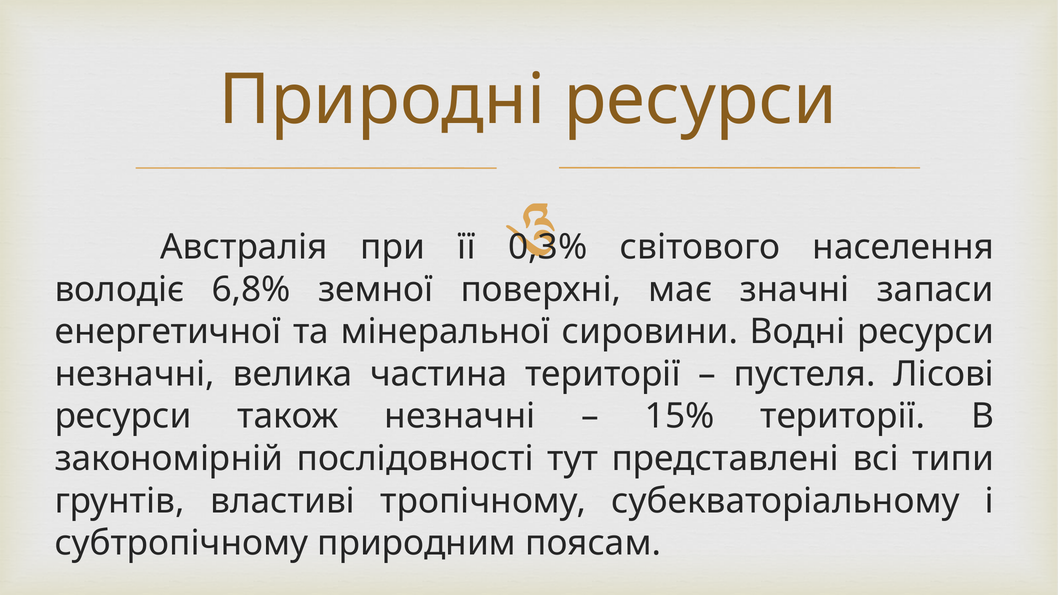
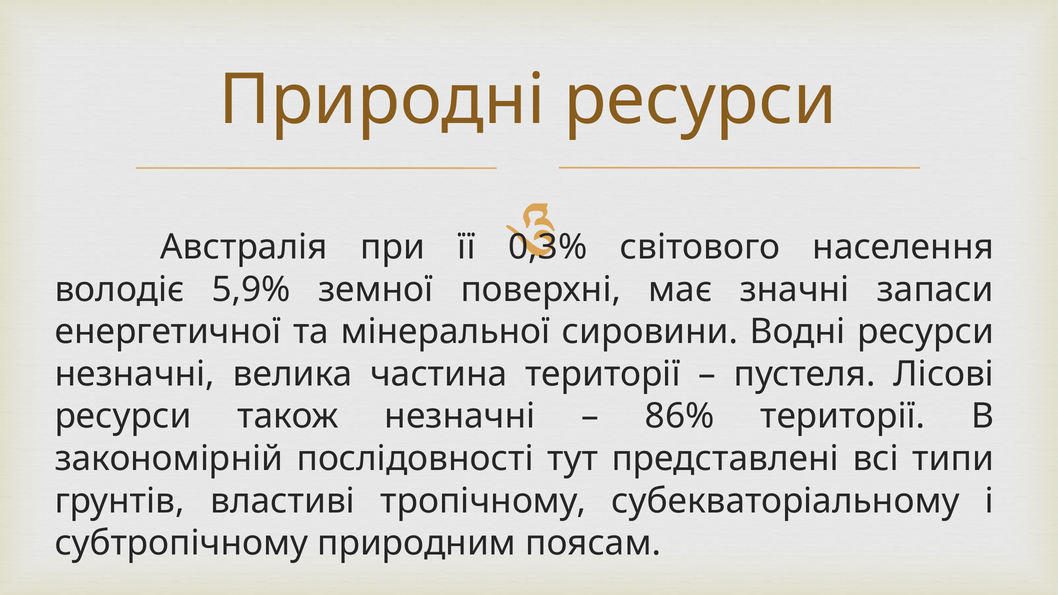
6,8%: 6,8% -> 5,9%
15%: 15% -> 86%
